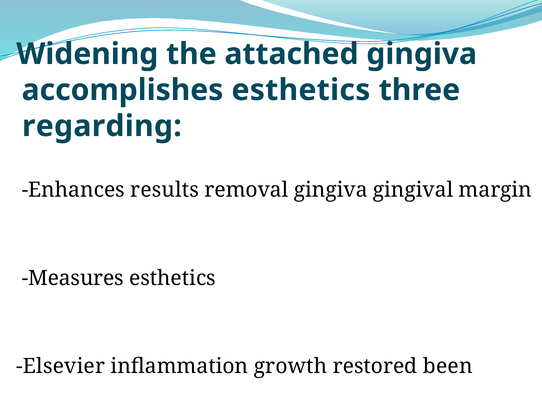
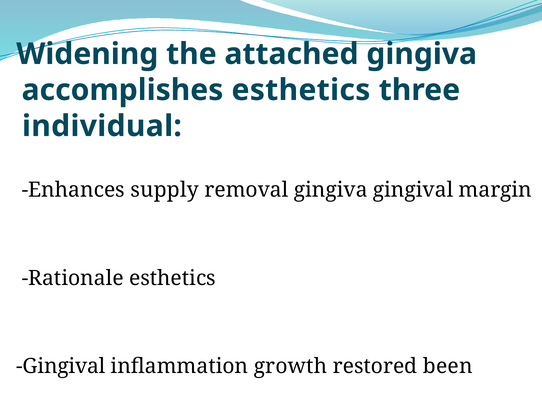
regarding: regarding -> individual
results: results -> supply
Measures: Measures -> Rationale
Elsevier at (61, 367): Elsevier -> Gingival
